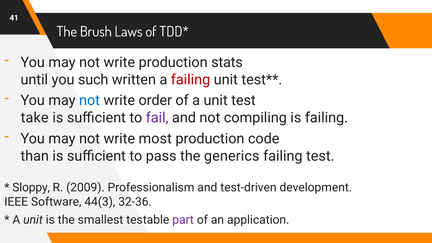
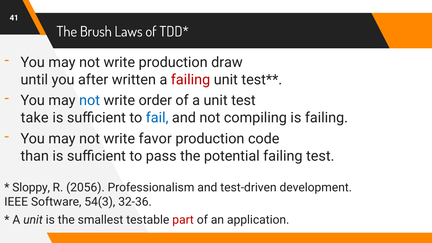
stats: stats -> draw
such: such -> after
fail colour: purple -> blue
most: most -> favor
generics: generics -> potential
2009: 2009 -> 2056
44(3: 44(3 -> 54(3
part colour: purple -> red
